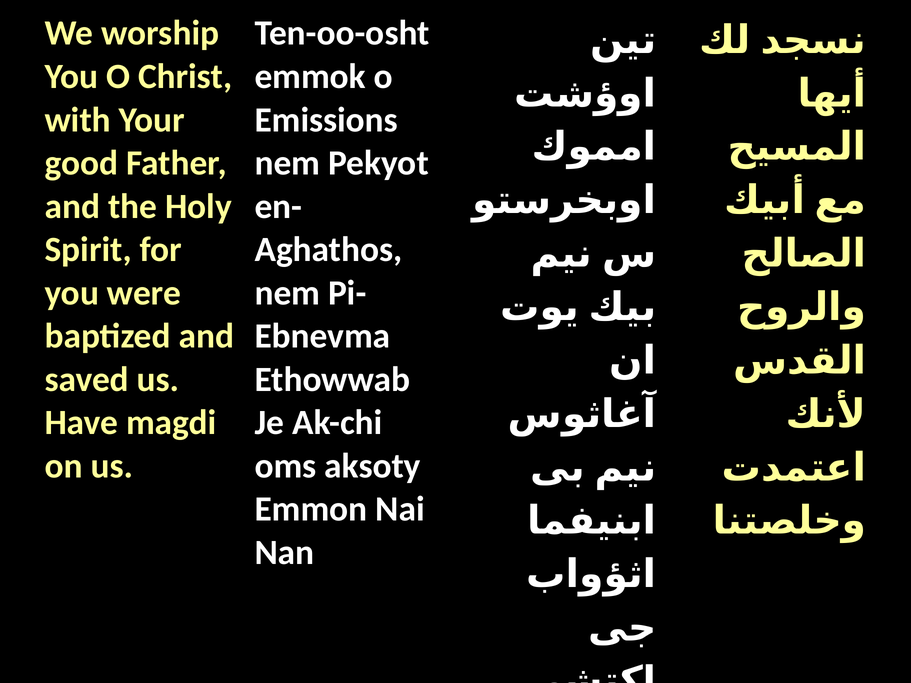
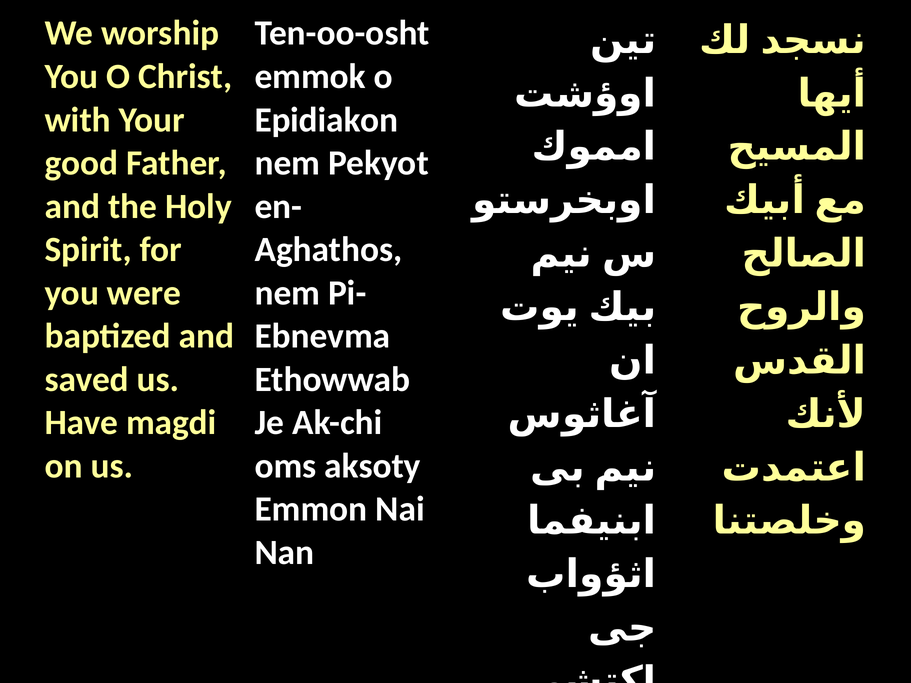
Emissions: Emissions -> Epidiakon
